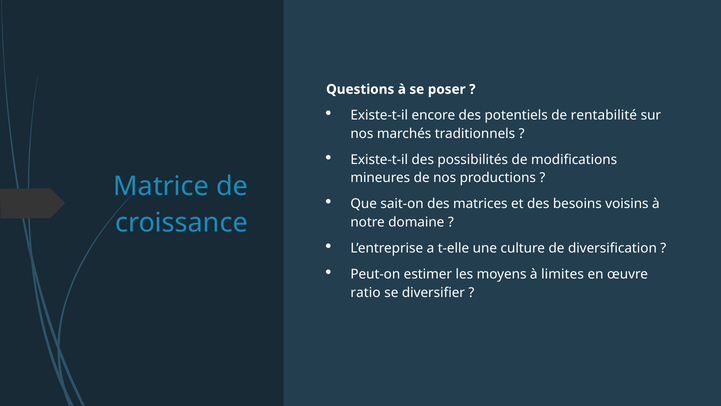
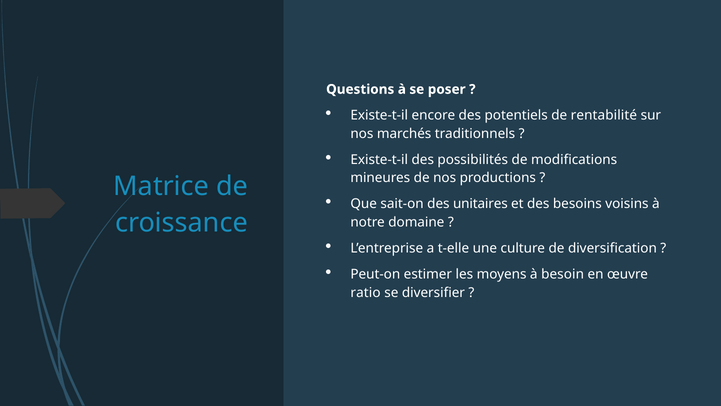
matrices: matrices -> unitaires
limites: limites -> besoin
